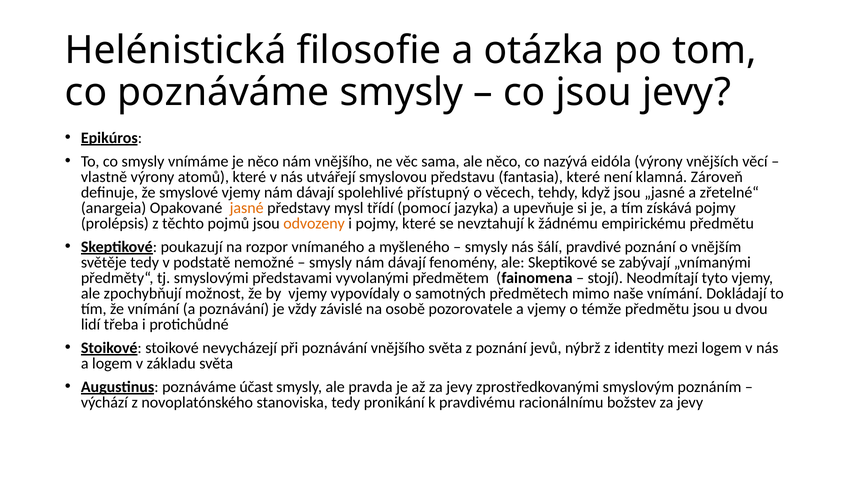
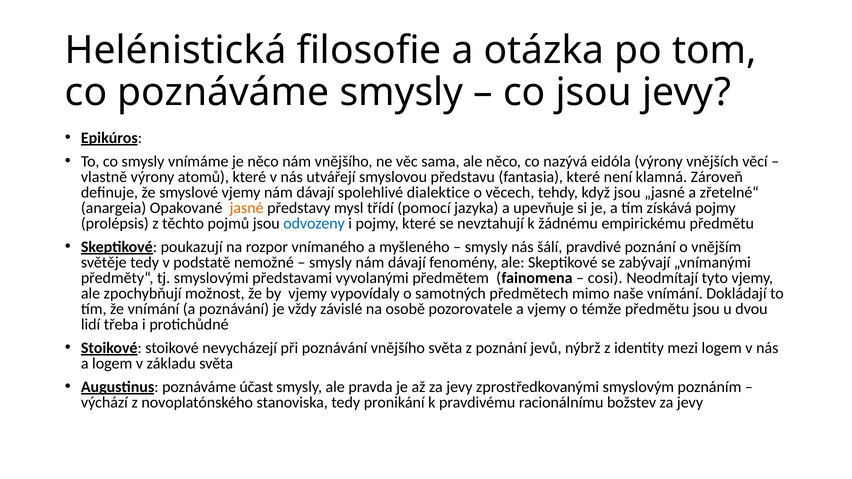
přístupný: přístupný -> dialektice
odvozeny colour: orange -> blue
stojí: stojí -> cosi
